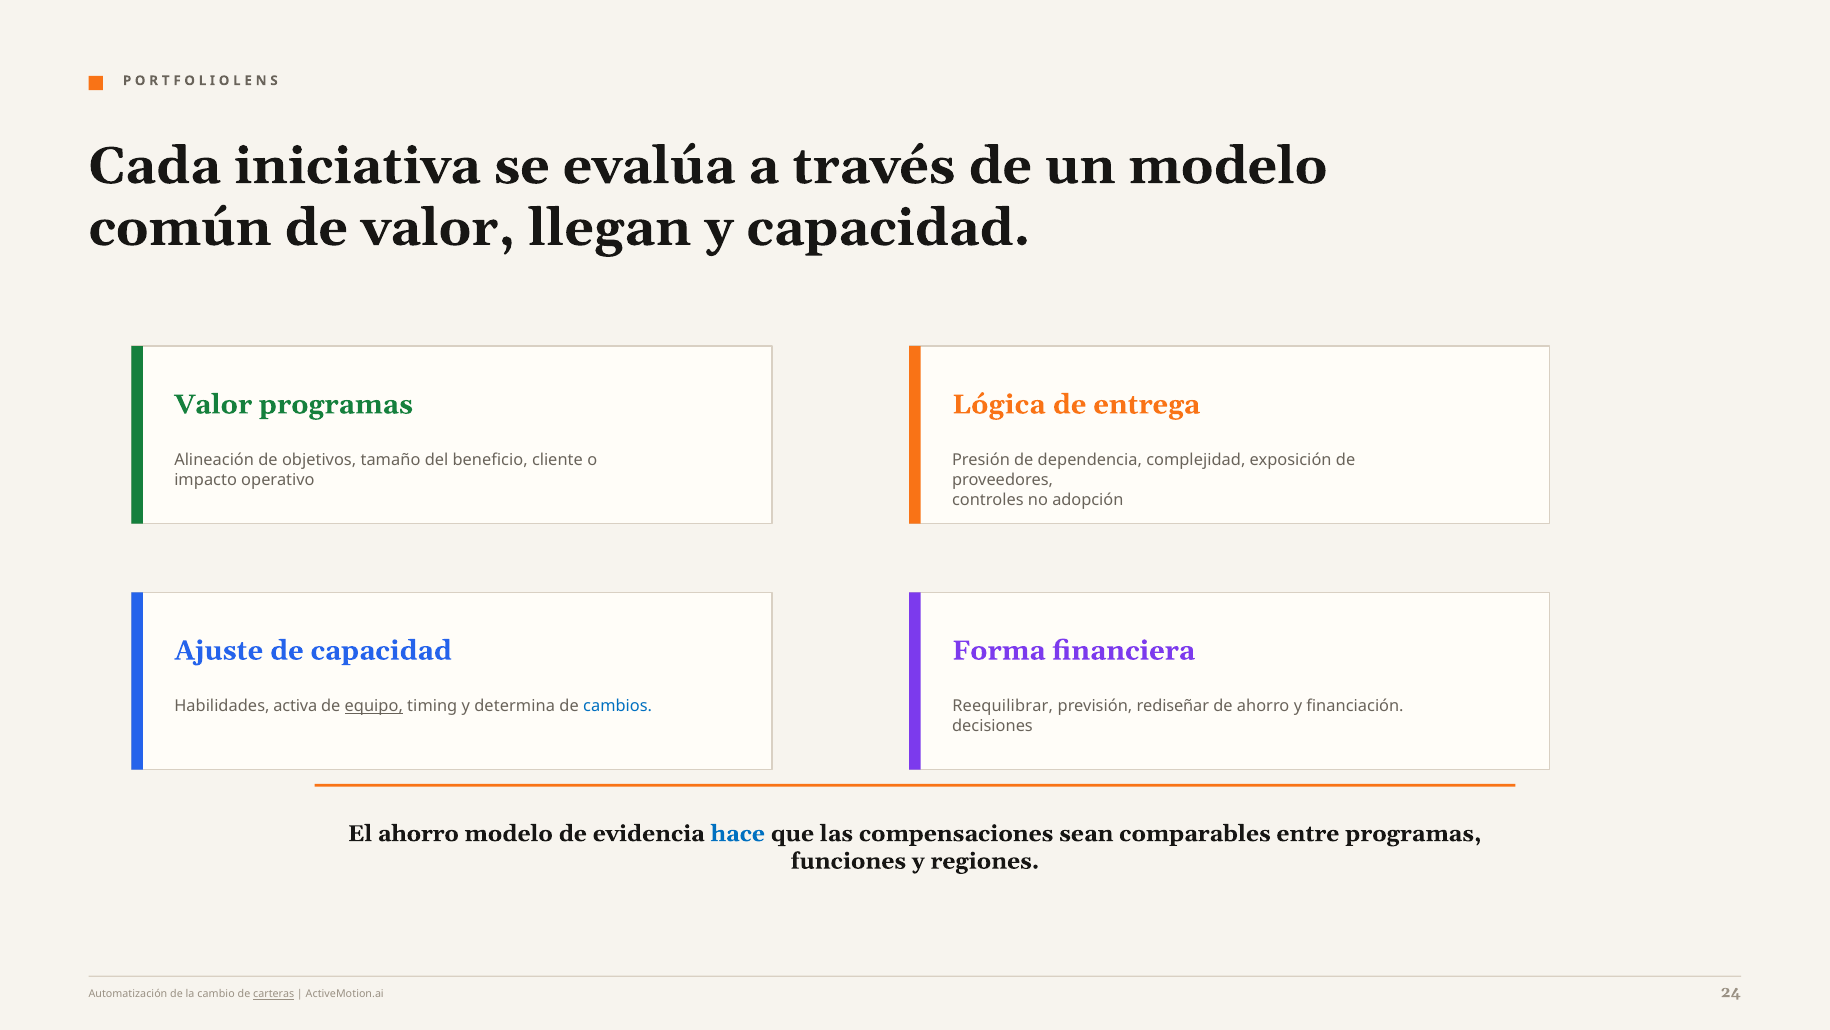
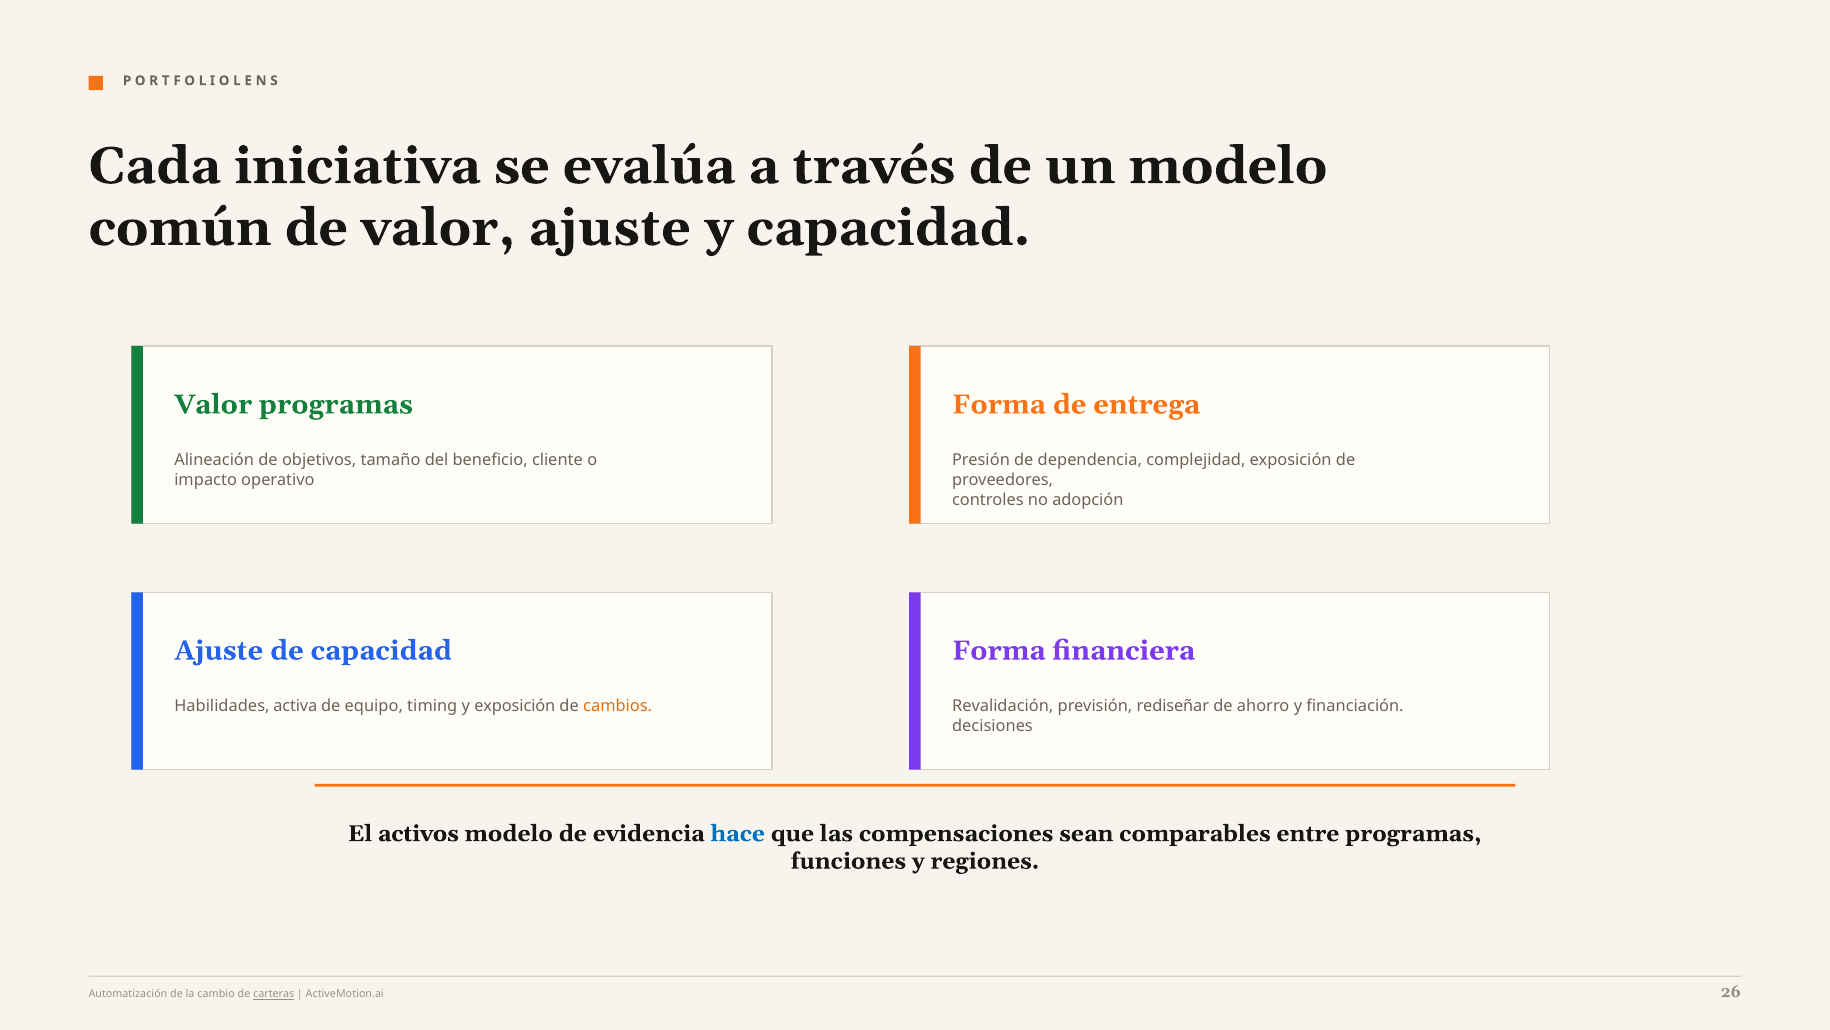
valor llegan: llegan -> ajuste
Lógica at (999, 404): Lógica -> Forma
equipo underline: present -> none
y determina: determina -> exposición
cambios colour: blue -> orange
Reequilibrar: Reequilibrar -> Revalidación
El ahorro: ahorro -> activos
24: 24 -> 26
